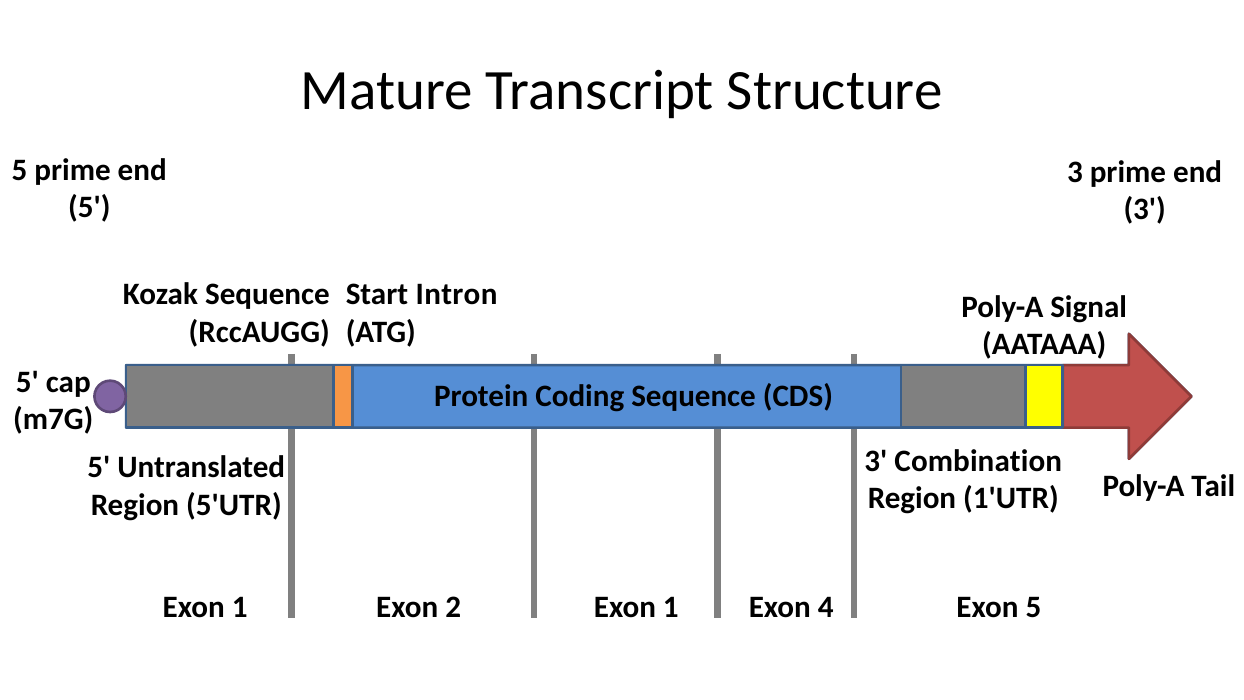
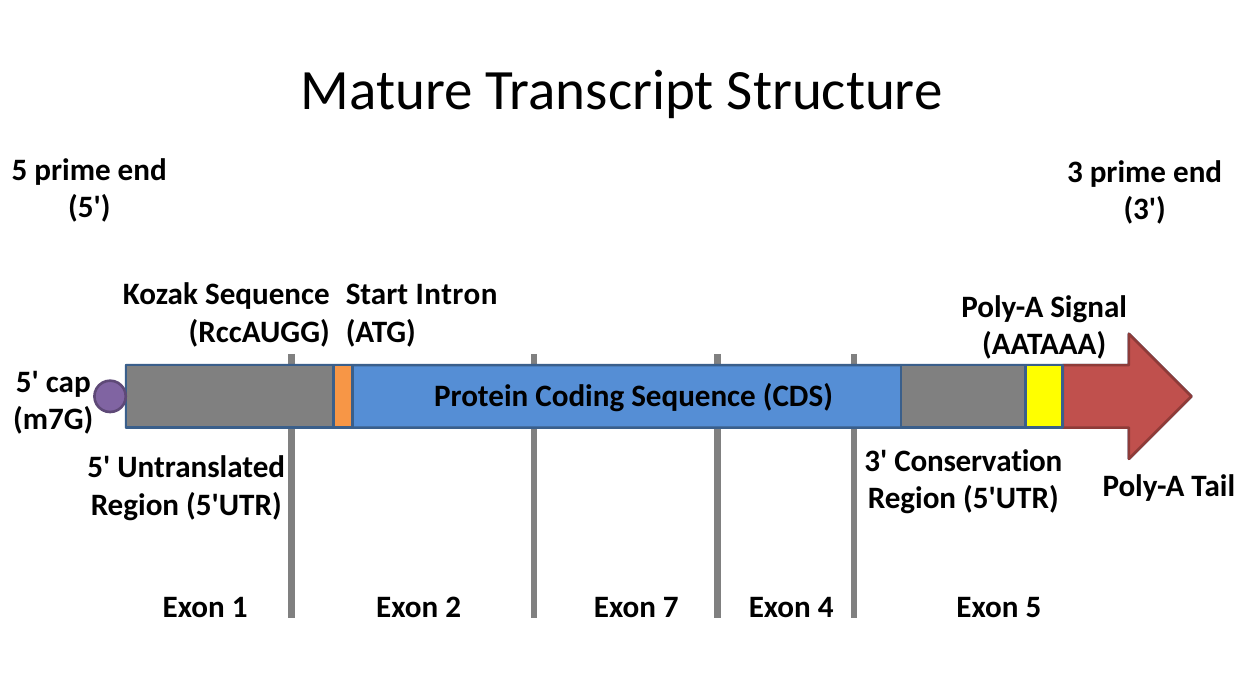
Combination: Combination -> Conservation
1'UTR at (1011, 498): 1'UTR -> 5'UTR
2 Exon 1: 1 -> 7
